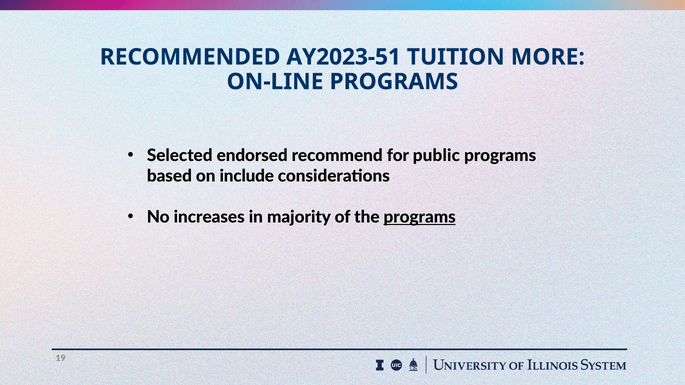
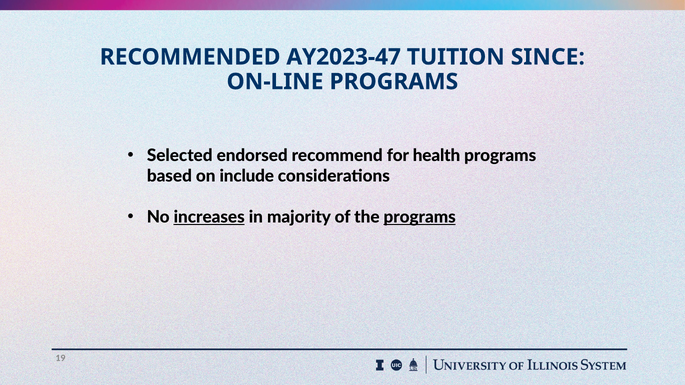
AY2023-51: AY2023-51 -> AY2023-47
MORE: MORE -> SINCE
public: public -> health
increases underline: none -> present
